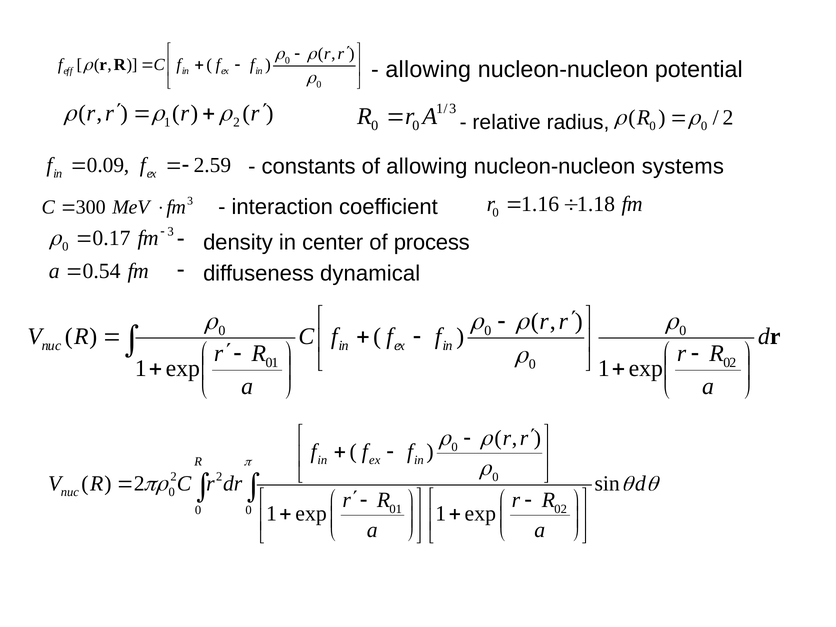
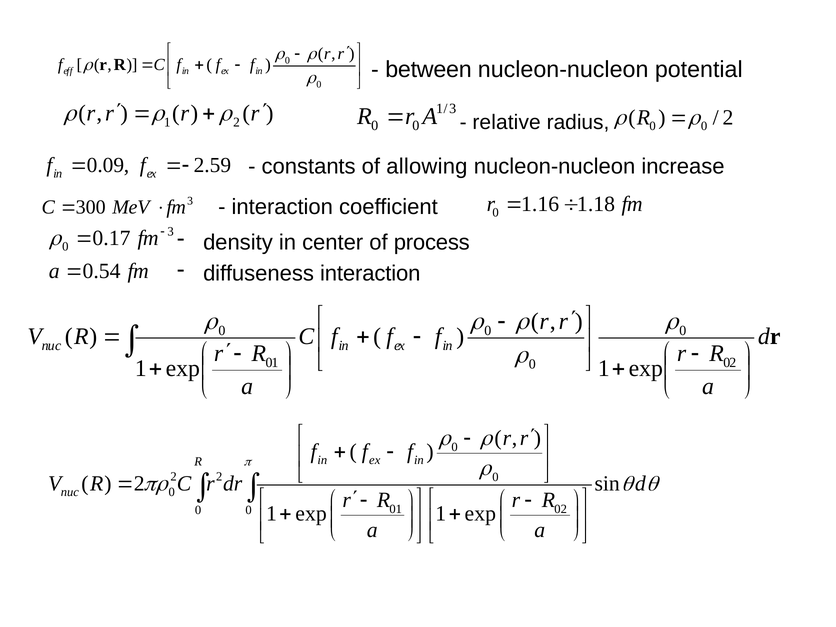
allowing at (428, 69): allowing -> between
systems: systems -> increase
diffuseness dynamical: dynamical -> interaction
